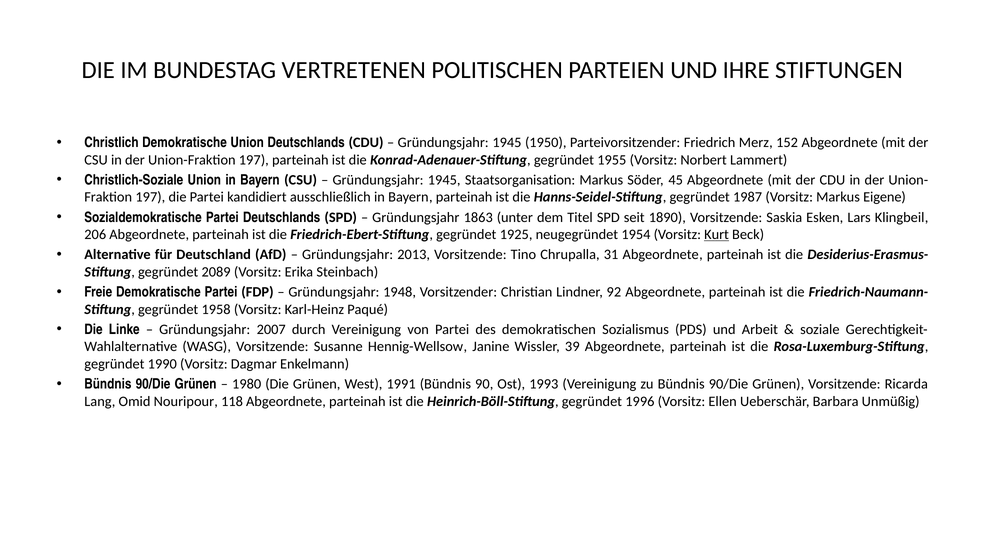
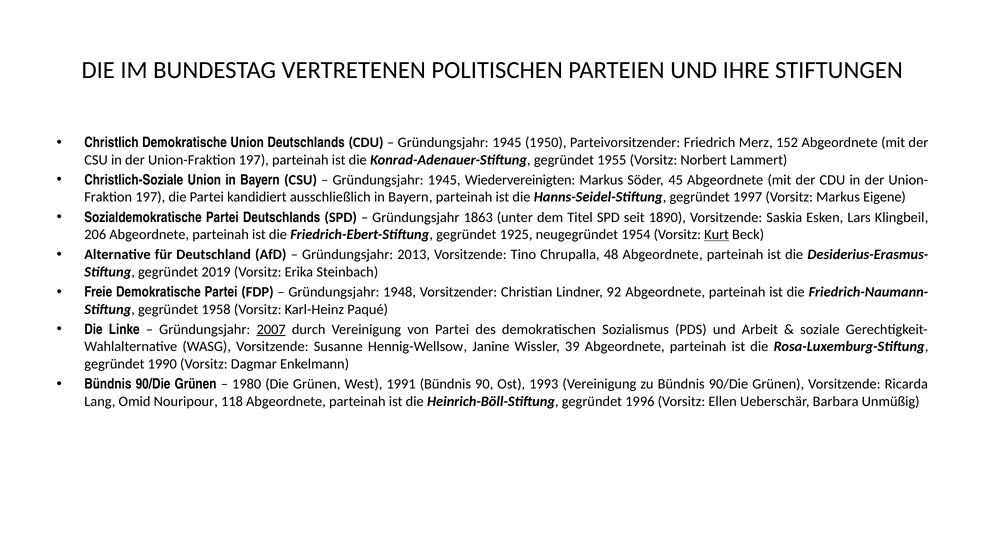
Staatsorganisation: Staatsorganisation -> Wiedervereinigten
1987: 1987 -> 1997
31: 31 -> 48
2089: 2089 -> 2019
2007 underline: none -> present
